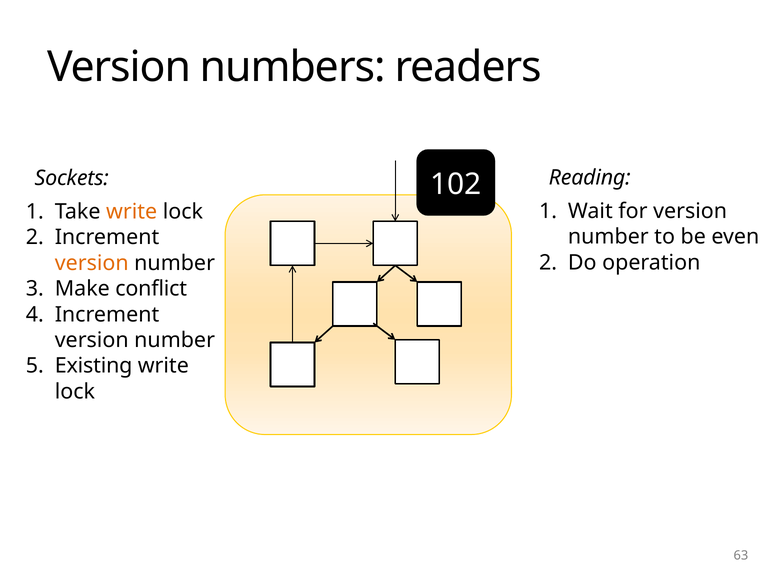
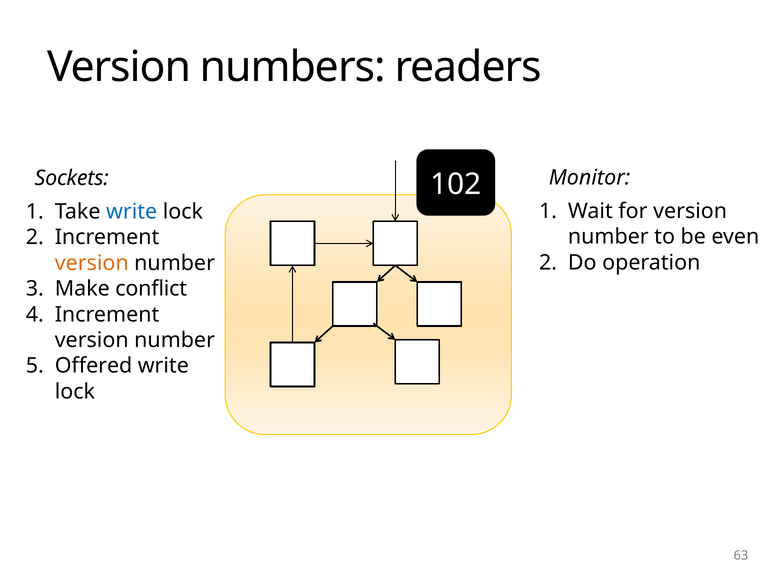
Reading: Reading -> Monitor
write at (132, 212) colour: orange -> blue
Existing: Existing -> Offered
